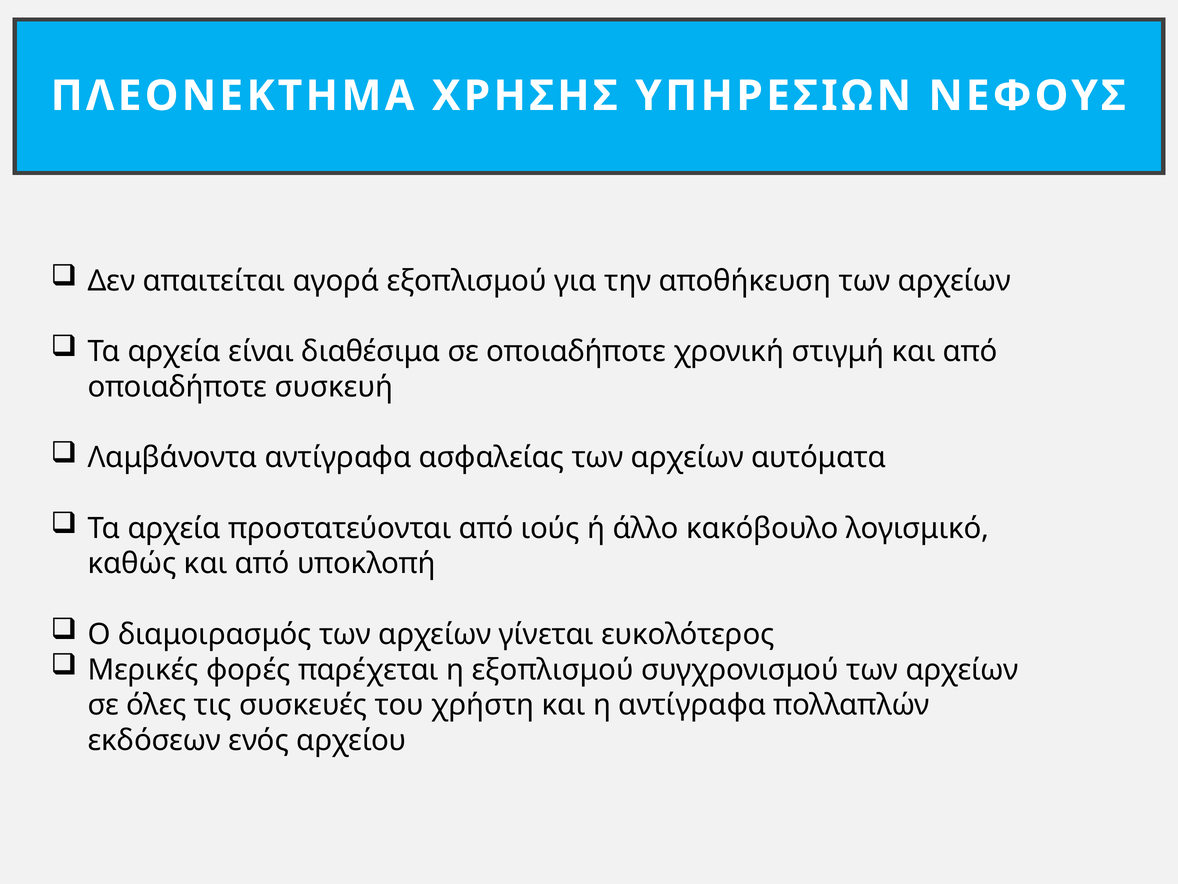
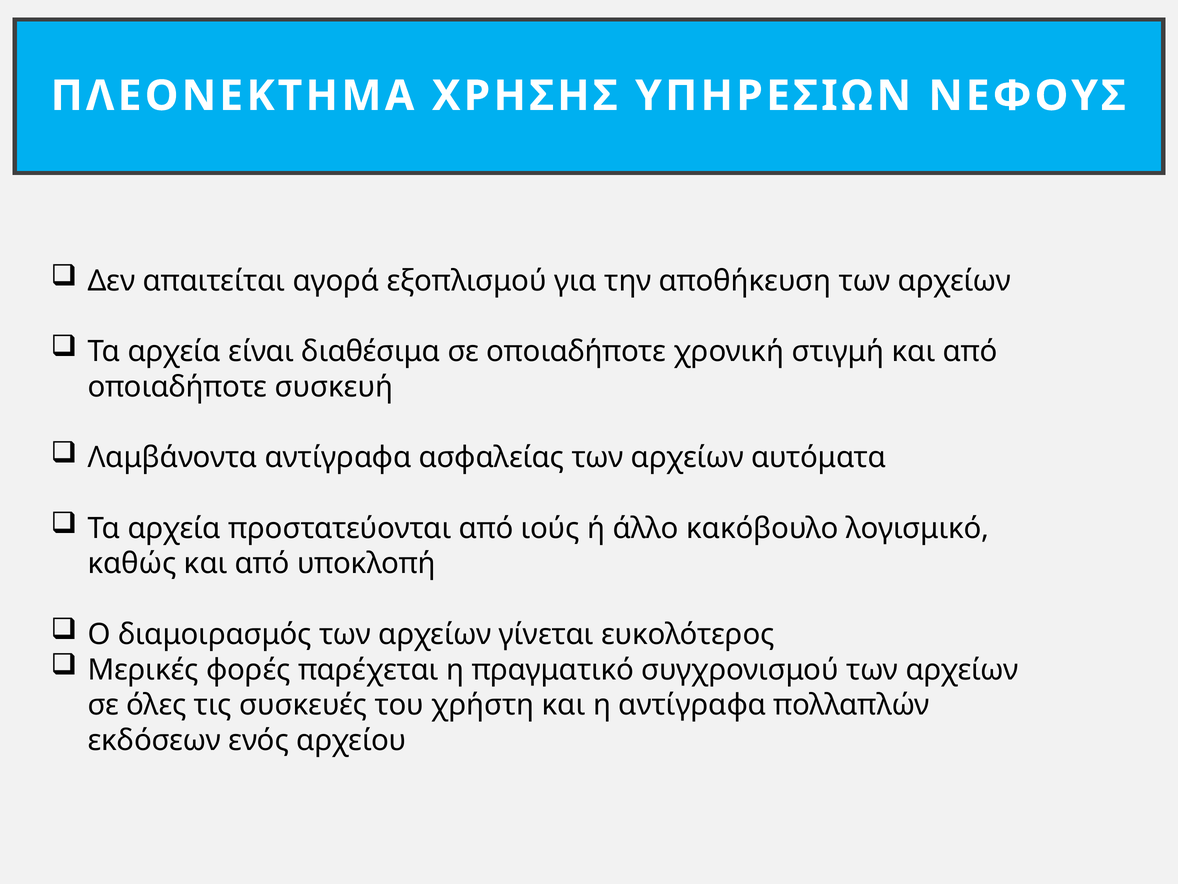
η εξοπλισμού: εξοπλισμού -> πραγματικό
